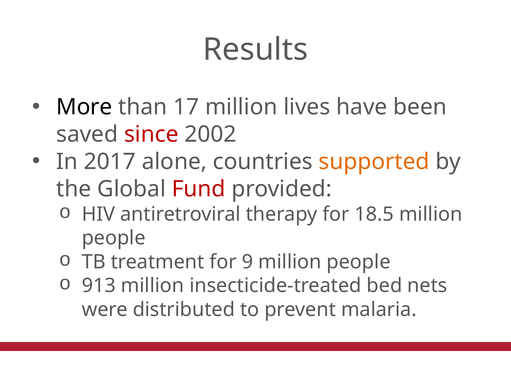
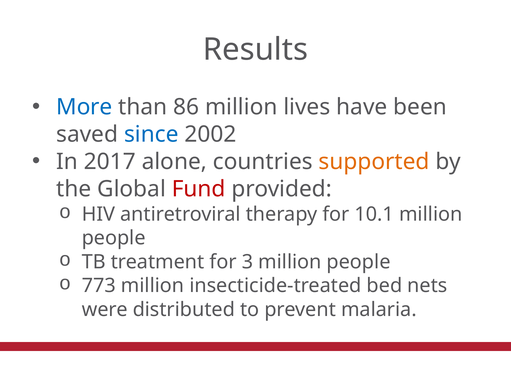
More colour: black -> blue
17: 17 -> 86
since colour: red -> blue
18.5: 18.5 -> 10.1
9: 9 -> 3
913: 913 -> 773
